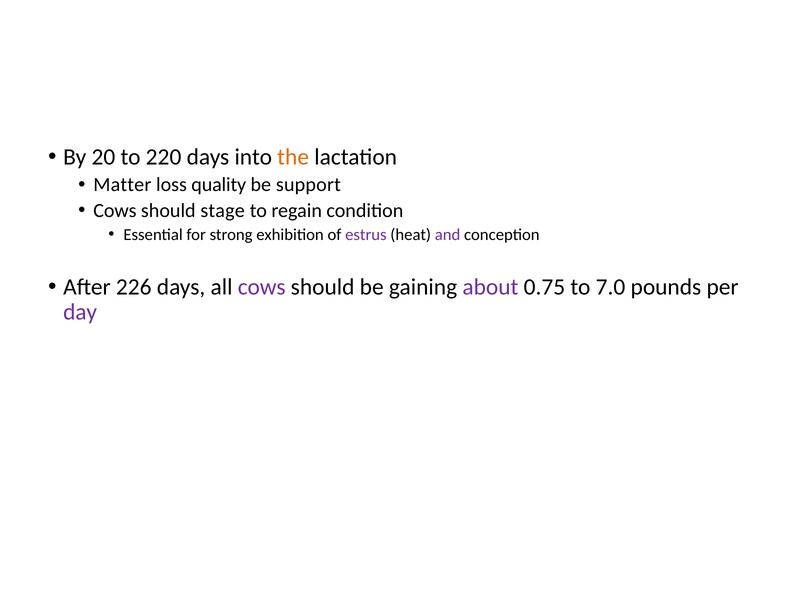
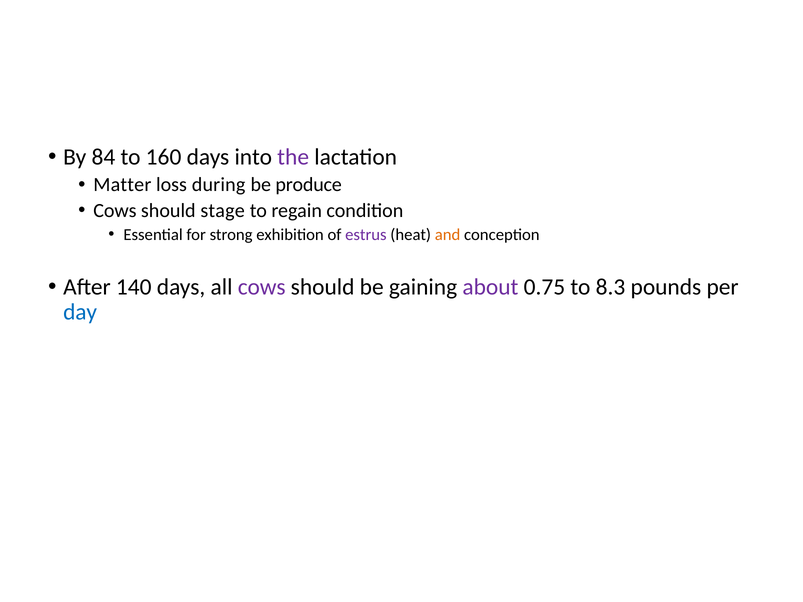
20: 20 -> 84
220: 220 -> 160
the colour: orange -> purple
quality: quality -> during
support: support -> produce
and colour: purple -> orange
226: 226 -> 140
7.0: 7.0 -> 8.3
day colour: purple -> blue
